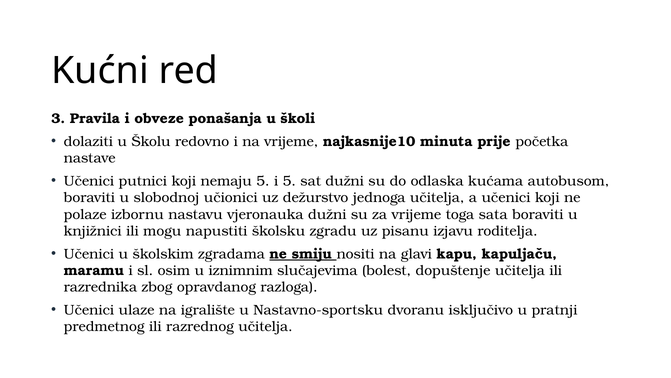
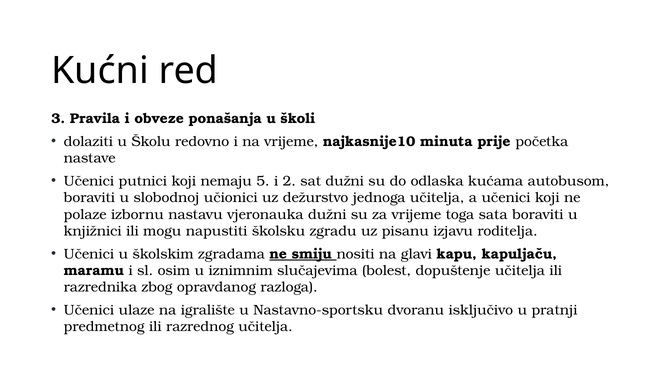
i 5: 5 -> 2
